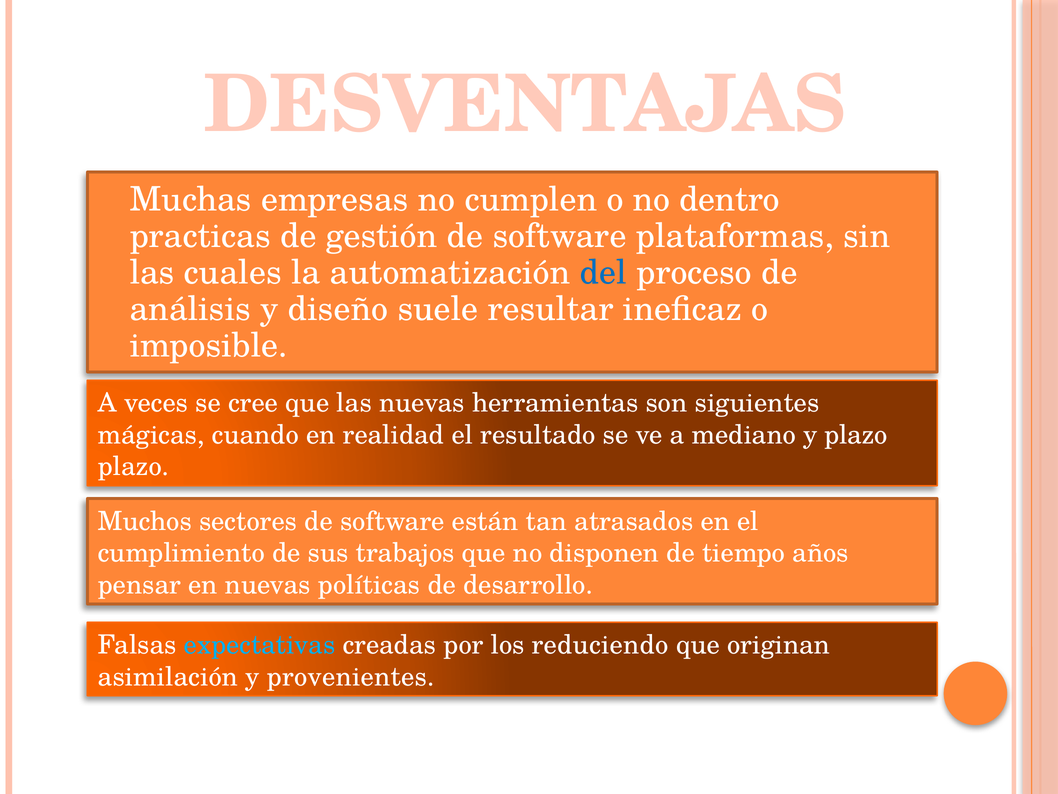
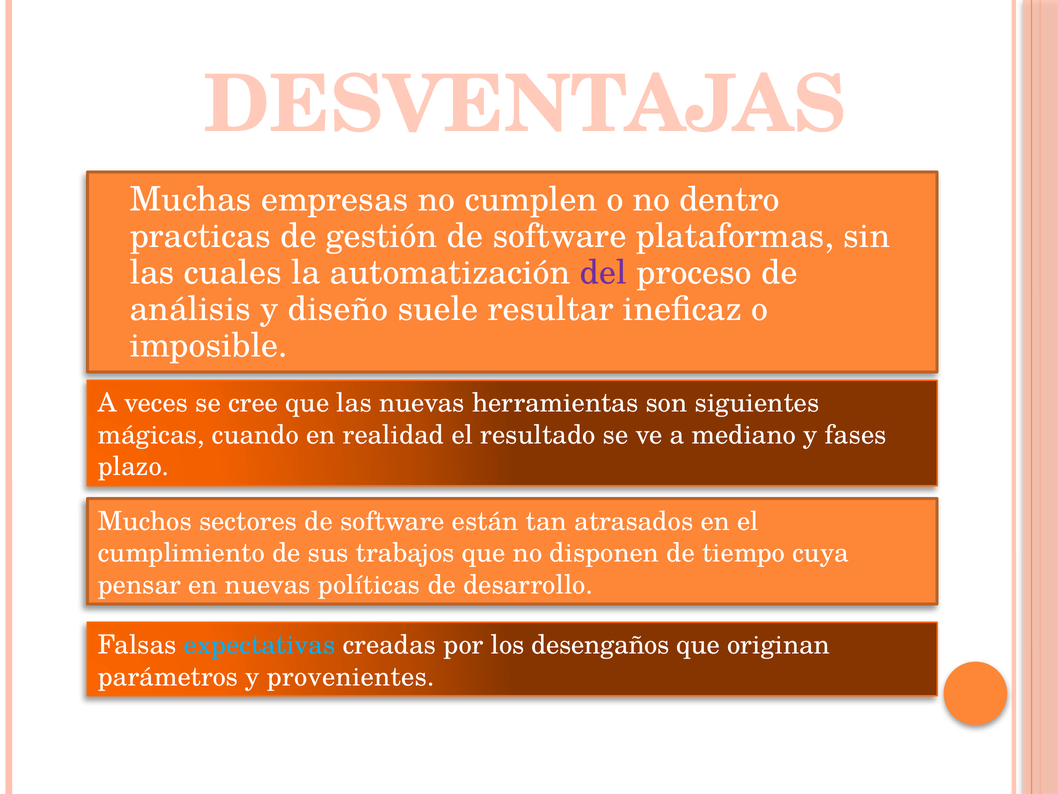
del colour: blue -> purple
y plazo: plazo -> fases
años: años -> cuya
reduciendo: reduciendo -> desengaños
asimilación: asimilación -> parámetros
